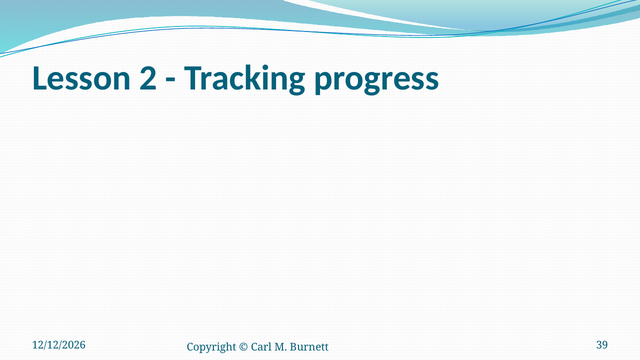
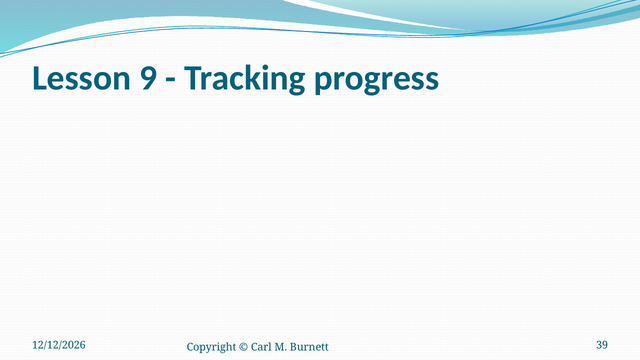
2: 2 -> 9
